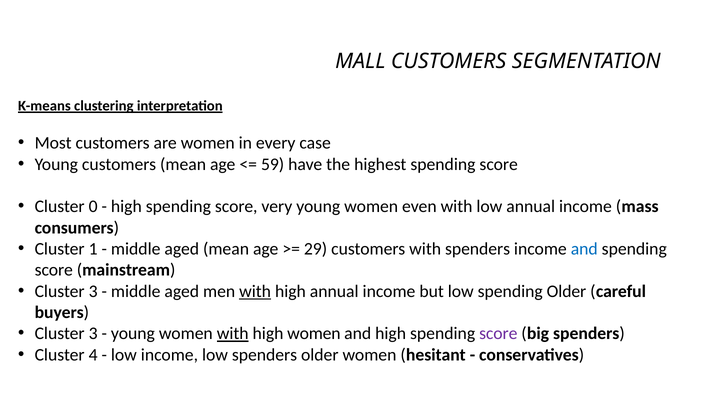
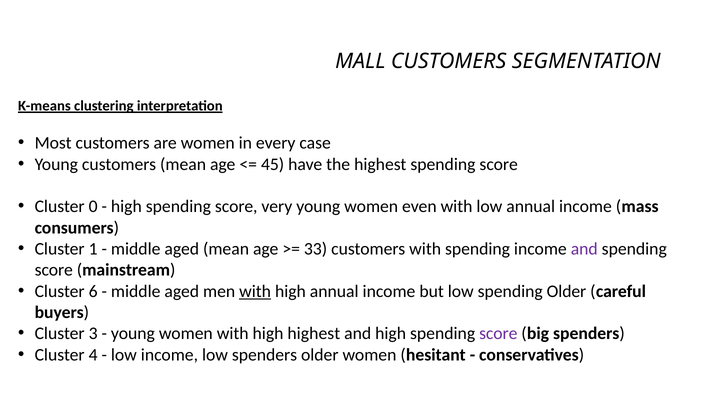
59: 59 -> 45
29: 29 -> 33
with spenders: spenders -> spending
and at (584, 249) colour: blue -> purple
3 at (93, 291): 3 -> 6
with at (233, 334) underline: present -> none
high women: women -> highest
